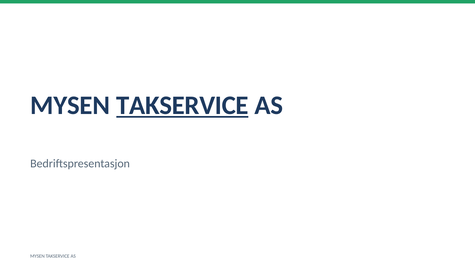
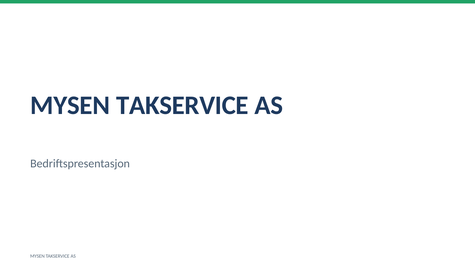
TAKSERVICE at (182, 105) underline: present -> none
